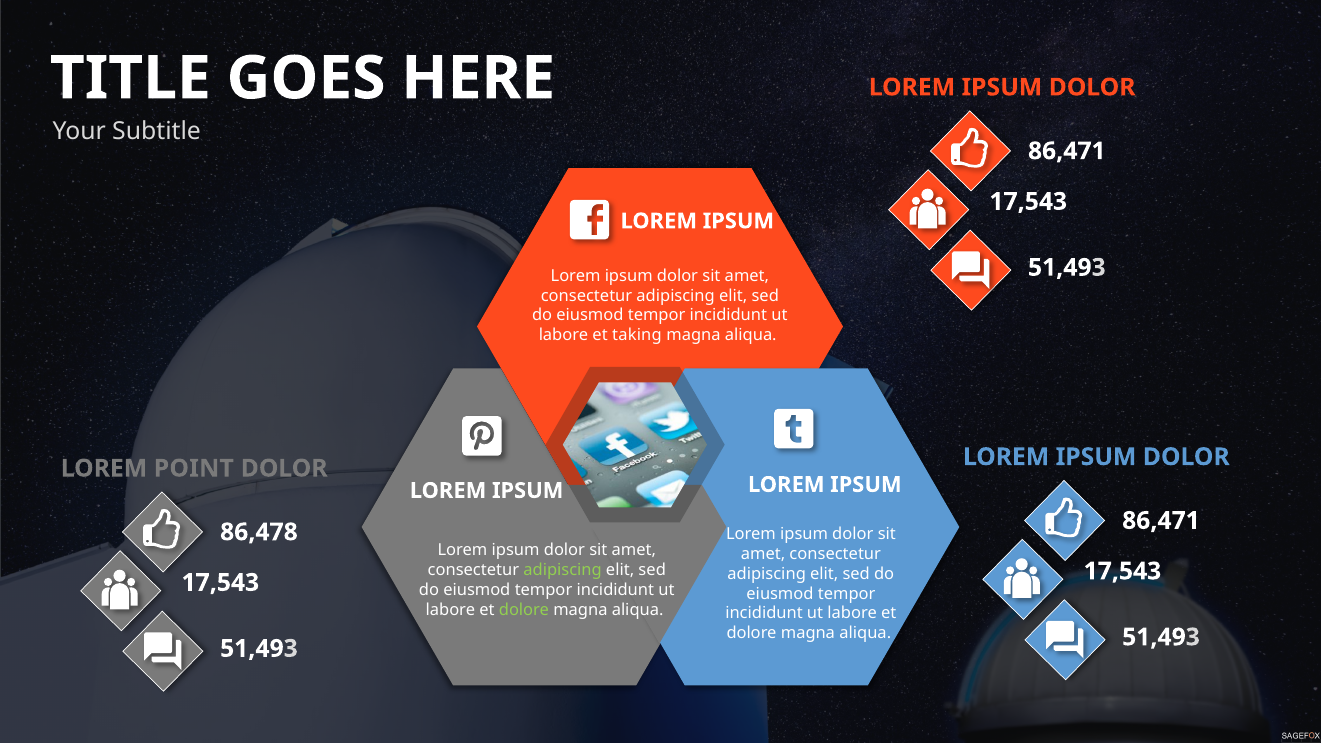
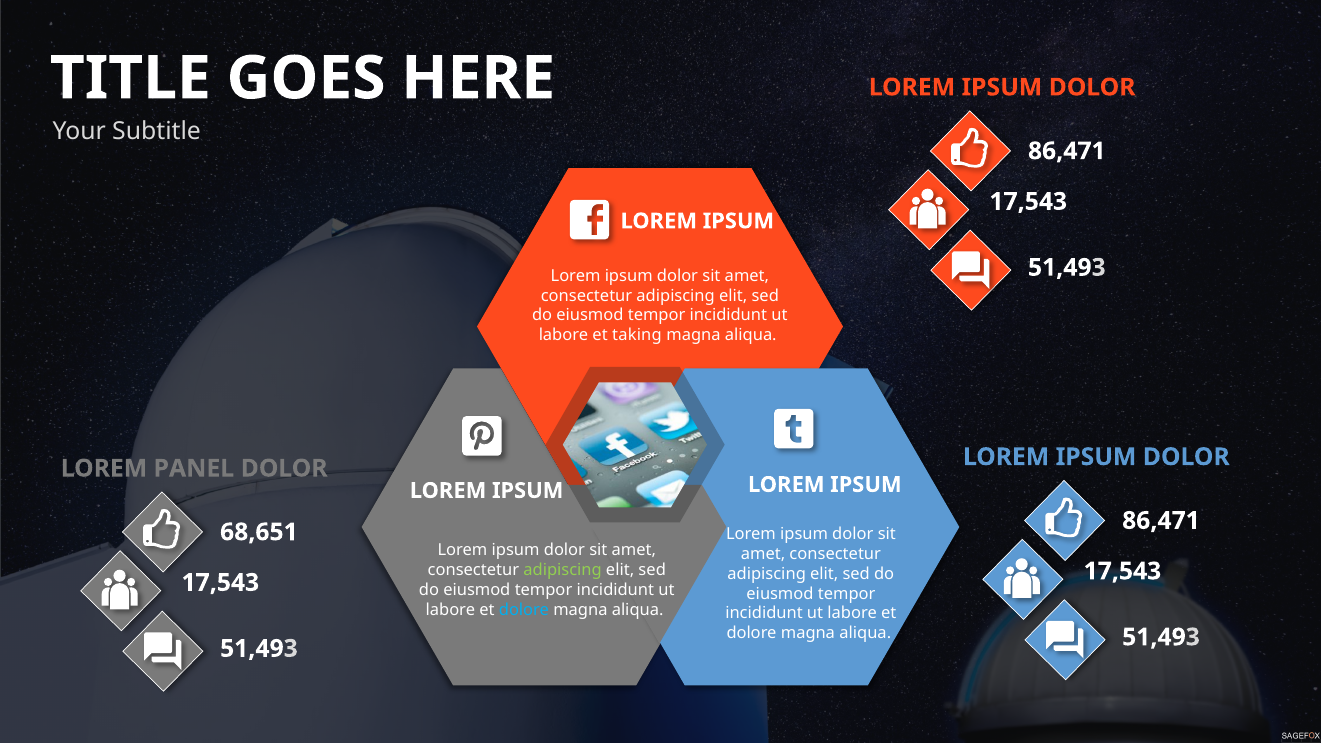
POINT: POINT -> PANEL
86,478: 86,478 -> 68,651
dolore at (524, 610) colour: light green -> light blue
